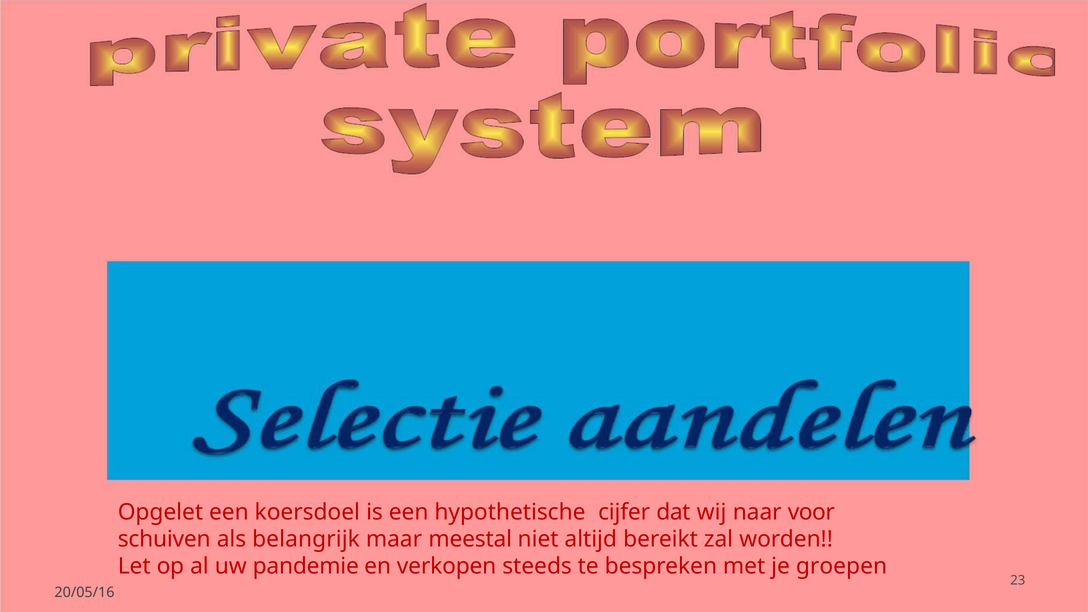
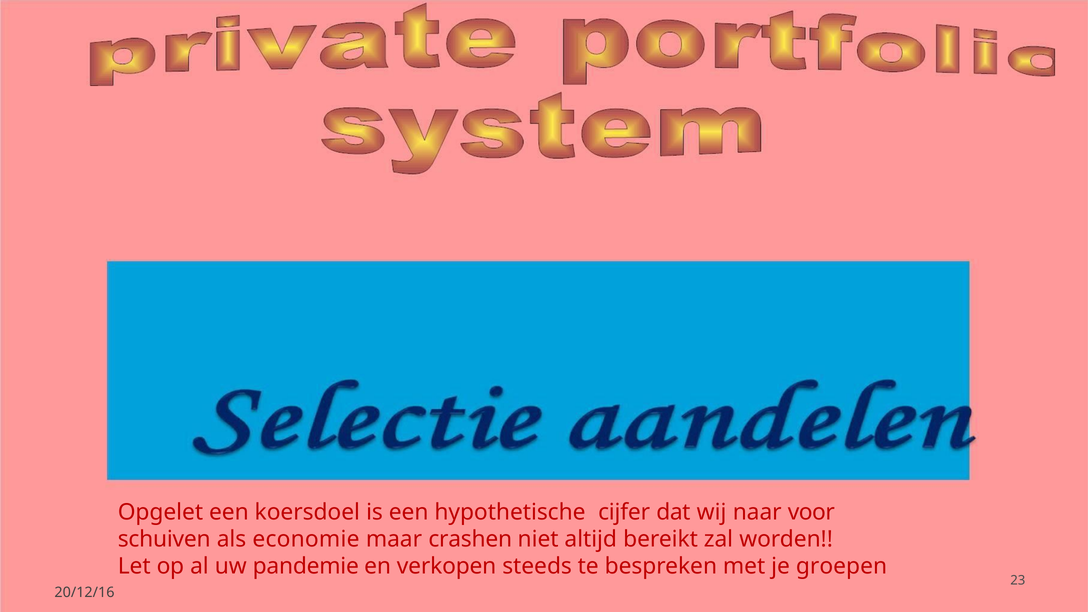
belangrijk: belangrijk -> economie
meestal: meestal -> crashen
20/05/16: 20/05/16 -> 20/12/16
